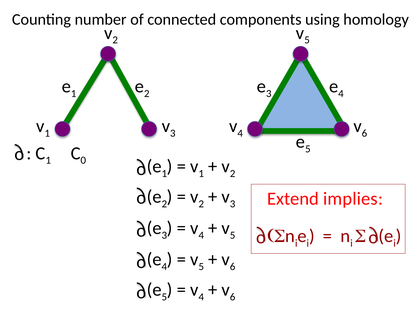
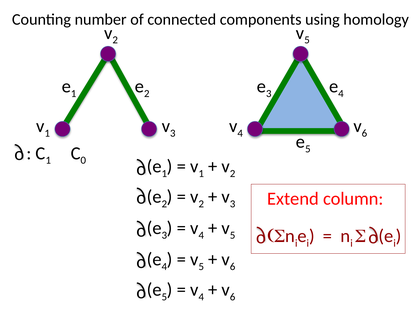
implies: implies -> column
